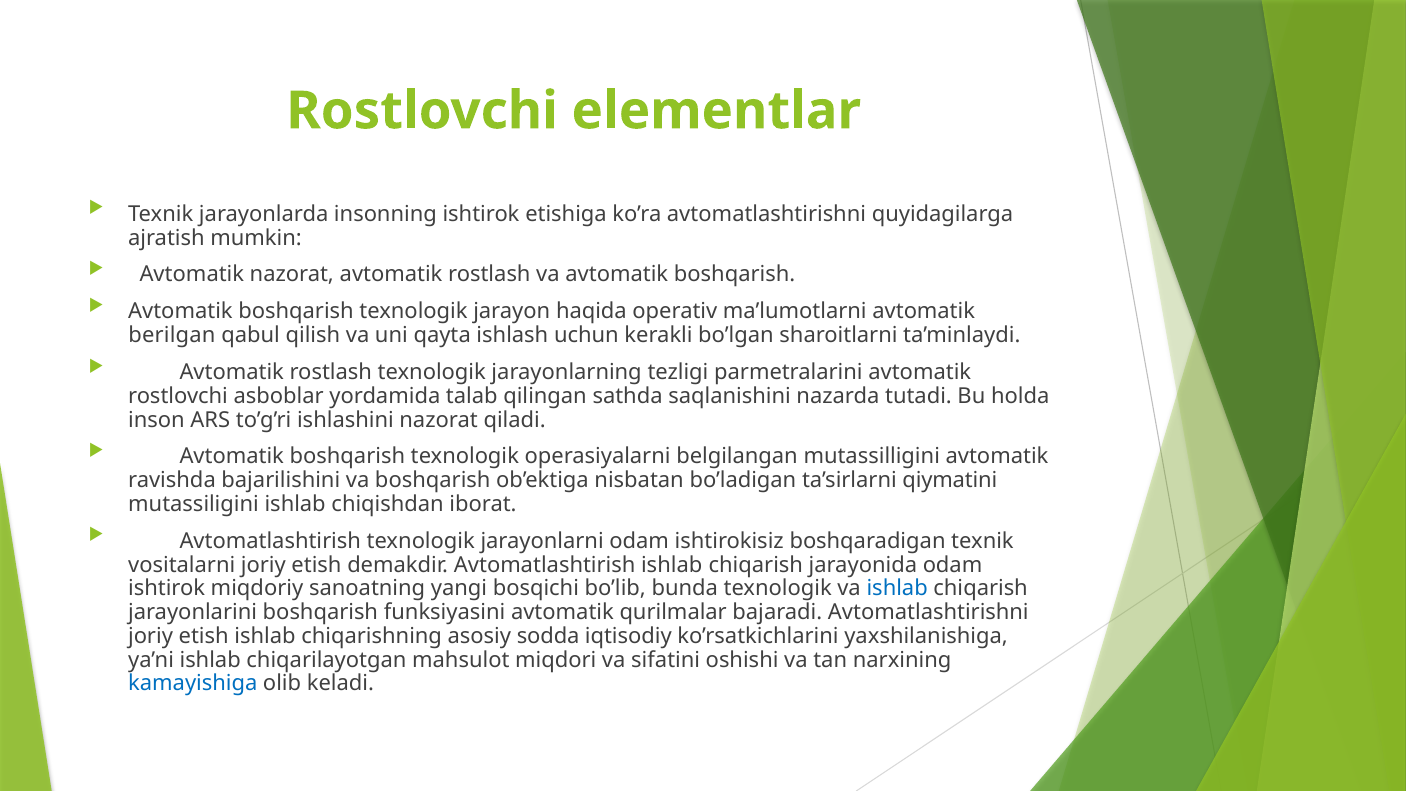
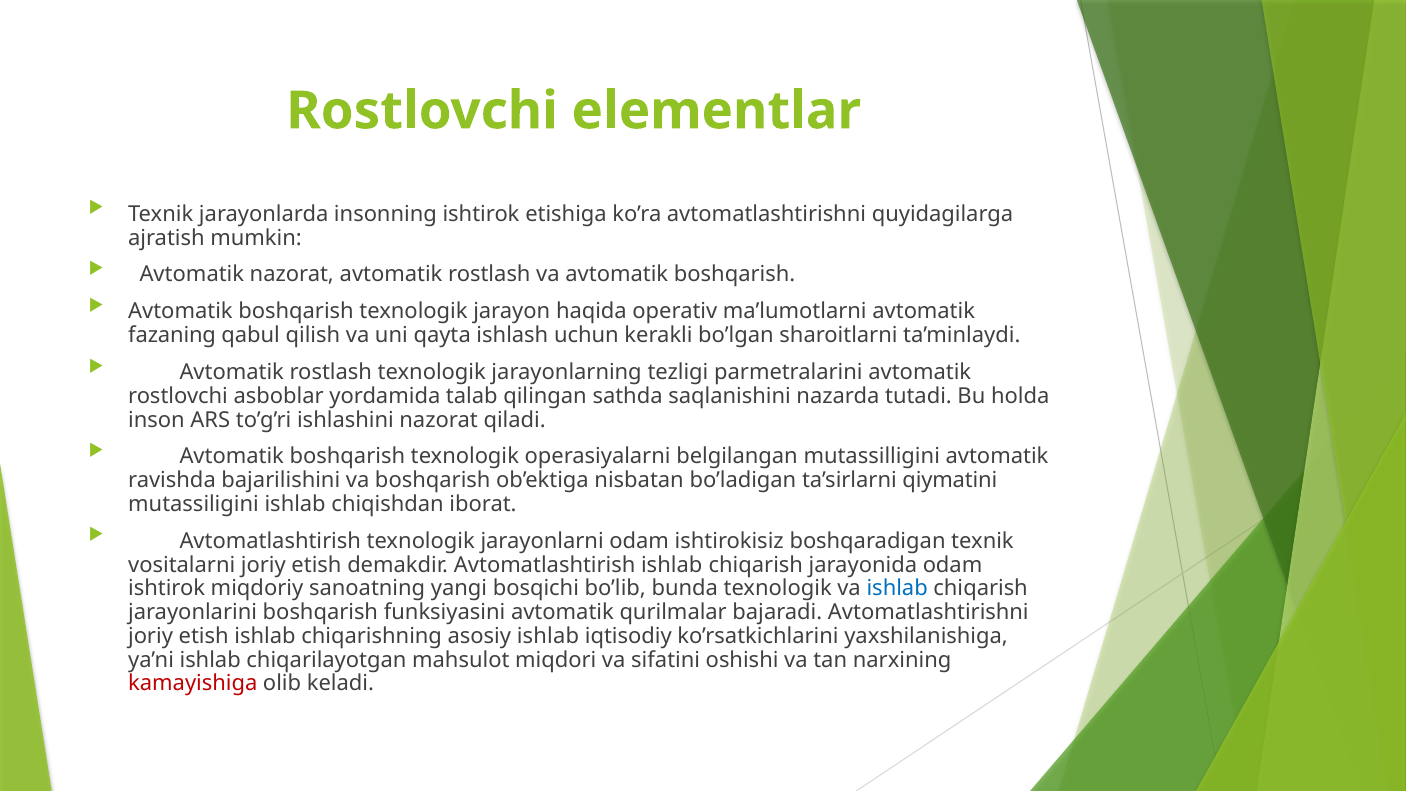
berilgan: berilgan -> fazaning
asosiy sodda: sodda -> ishlab
kamayishiga colour: blue -> red
